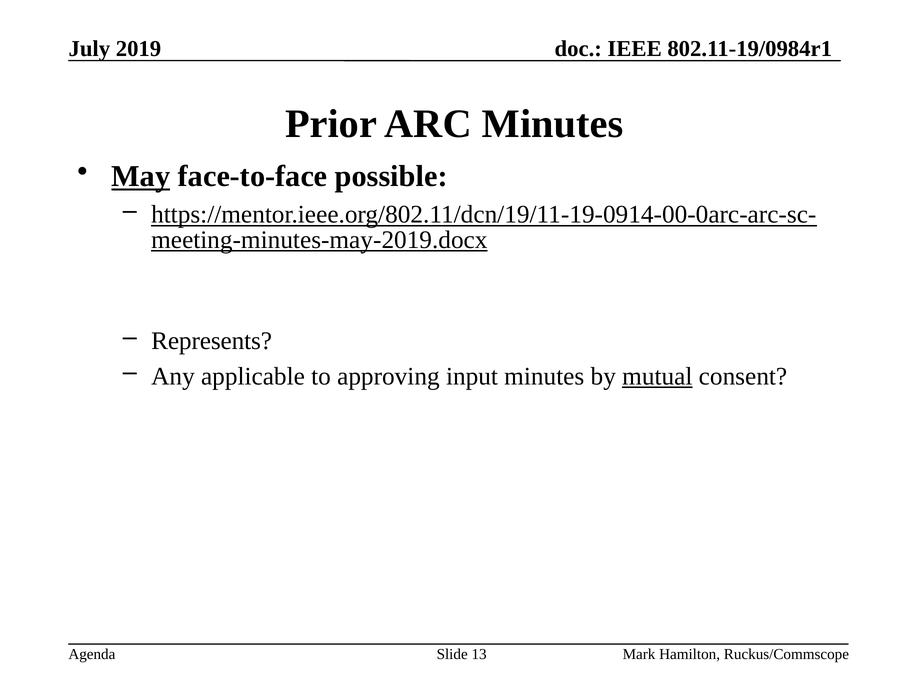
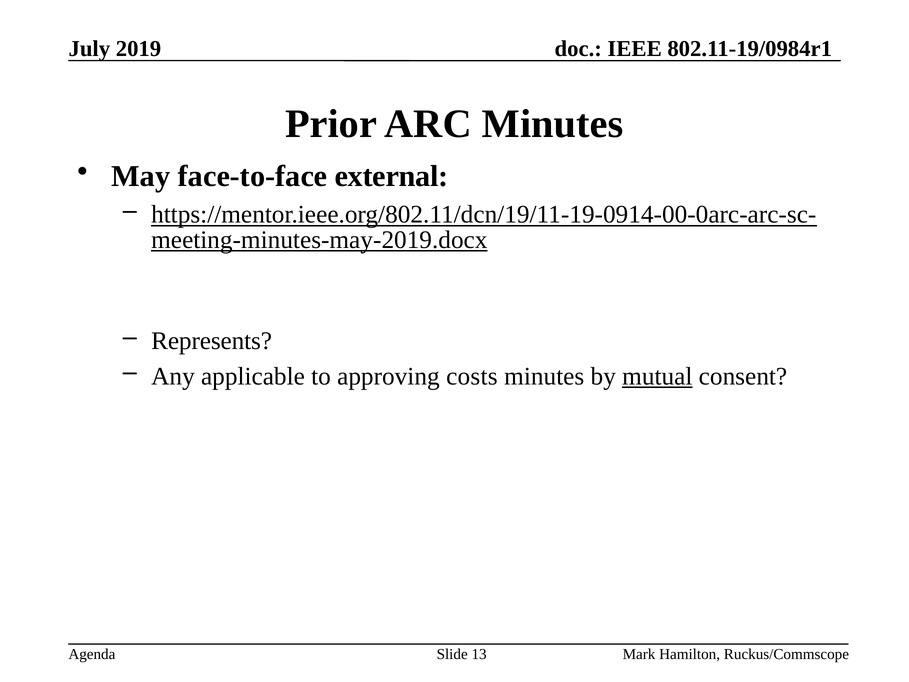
May underline: present -> none
possible: possible -> external
input: input -> costs
